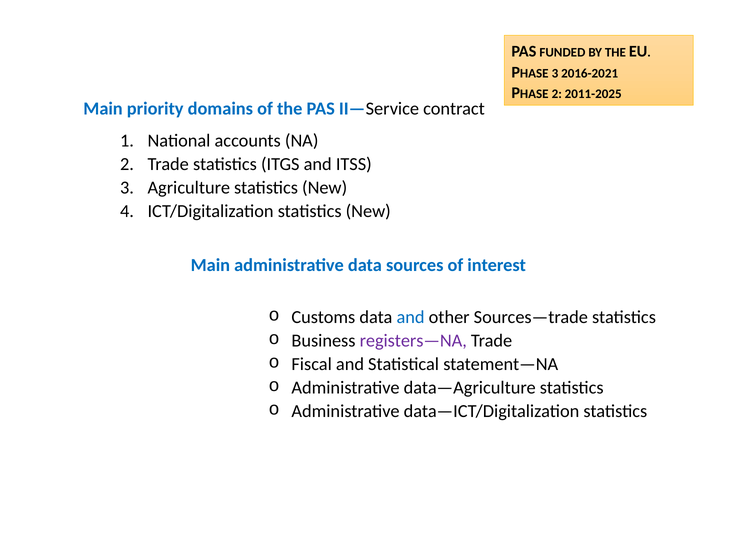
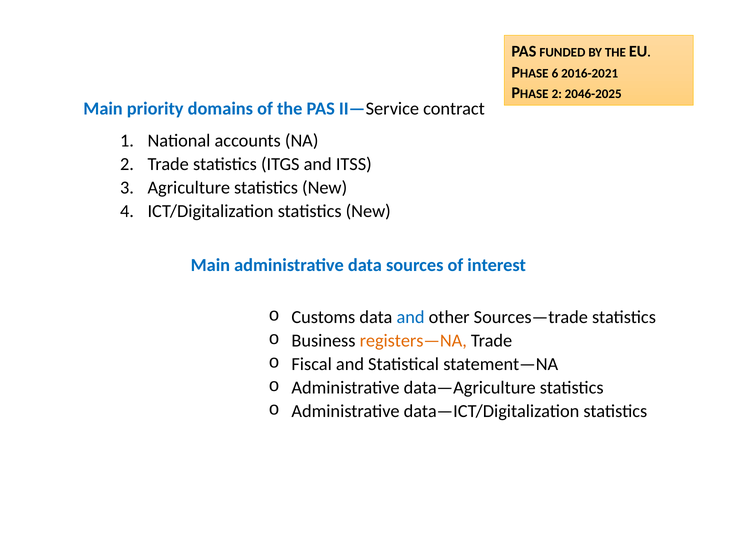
3 at (555, 73): 3 -> 6
2011-2025: 2011-2025 -> 2046-2025
registers—NA colour: purple -> orange
